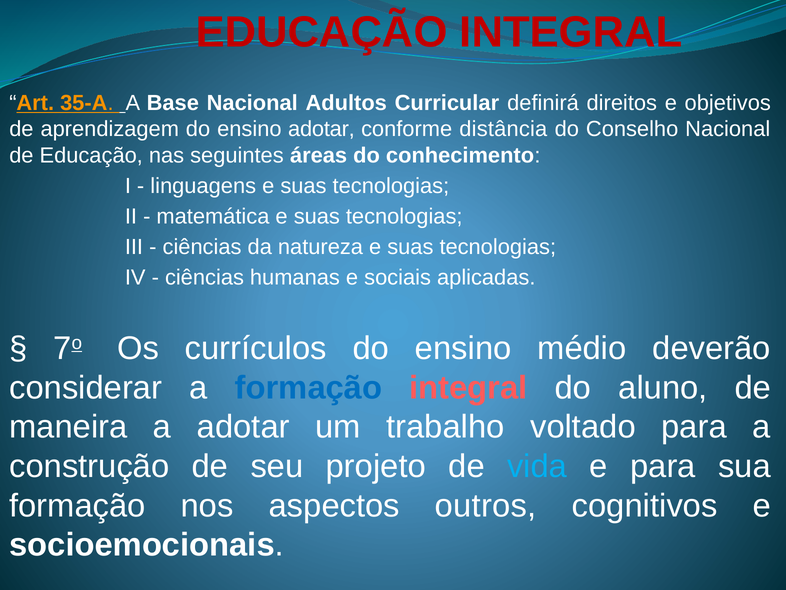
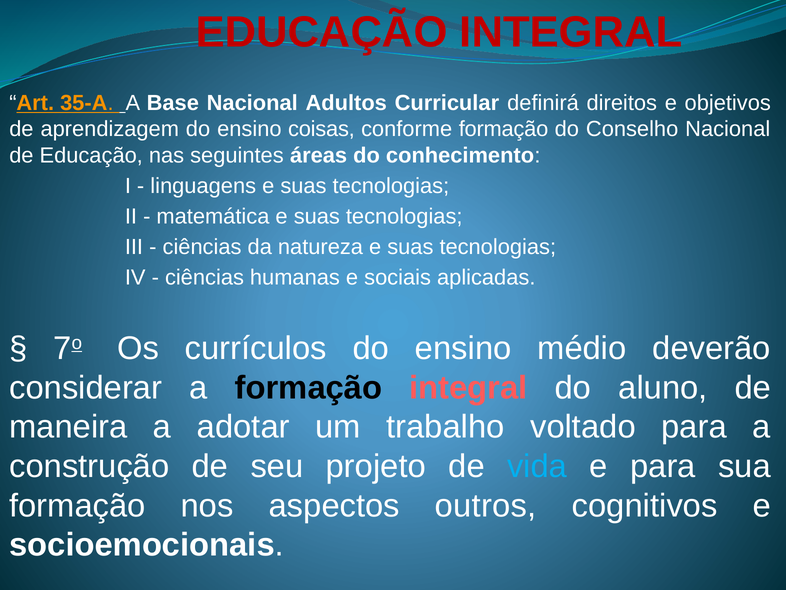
ensino adotar: adotar -> coisas
conforme distância: distância -> formação
formação at (308, 387) colour: blue -> black
